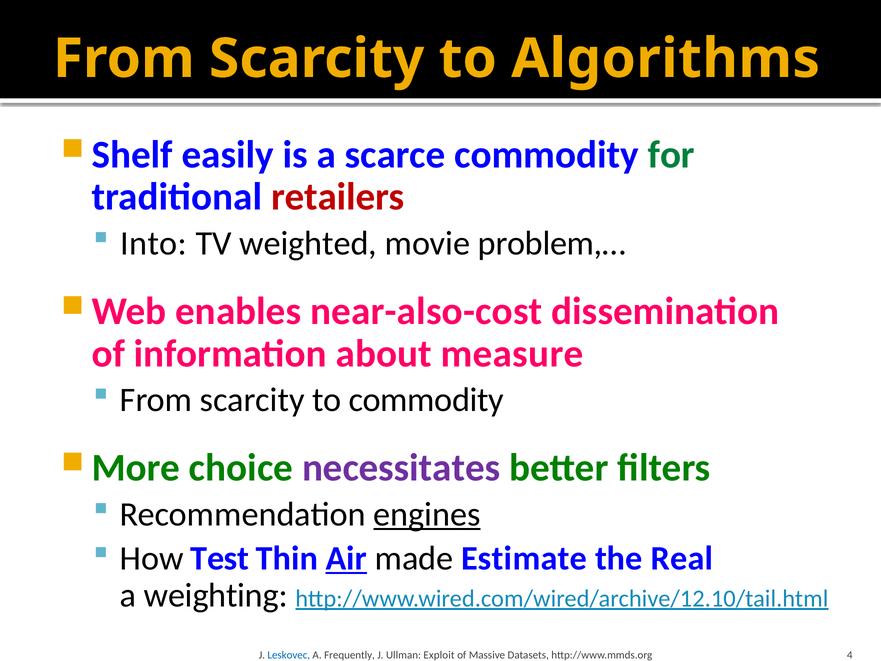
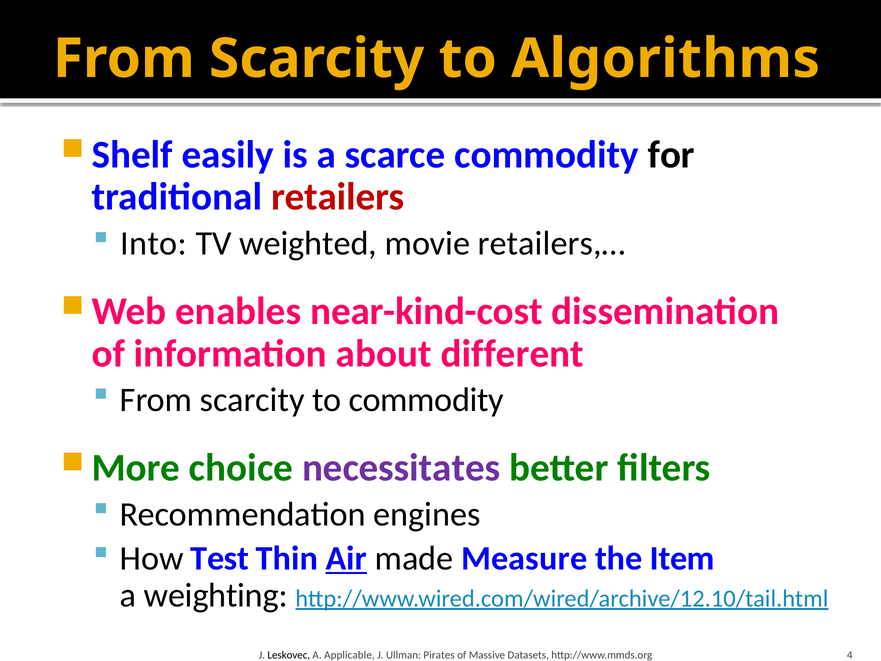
for colour: green -> black
problem,…: problem,… -> retailers,…
near-also-cost: near-also-cost -> near-kind-cost
measure: measure -> different
engines underline: present -> none
Estimate: Estimate -> Measure
Real: Real -> Item
Leskovec colour: blue -> black
Frequently: Frequently -> Applicable
Exploit: Exploit -> Pirates
